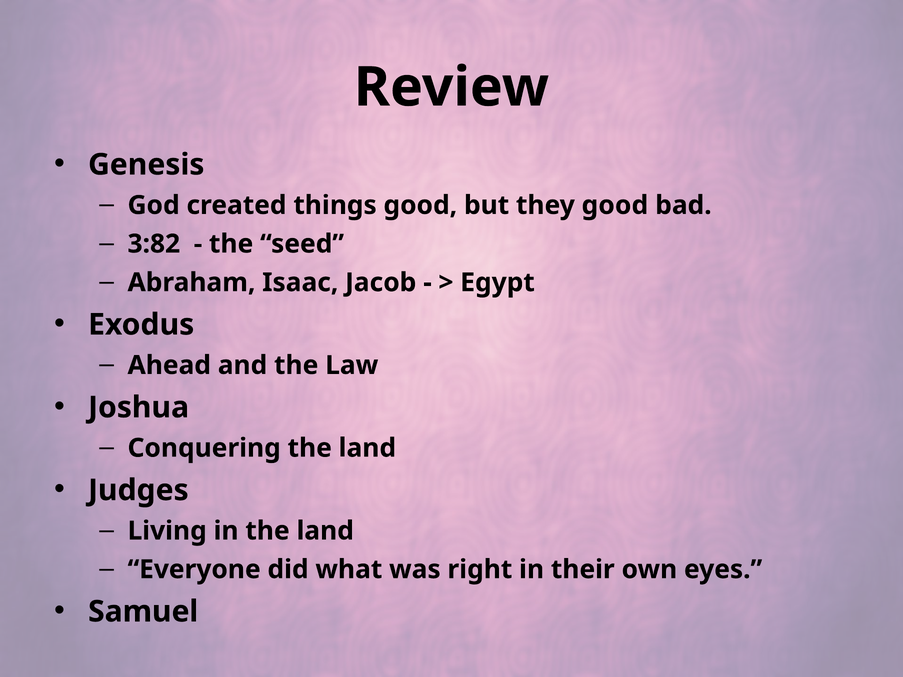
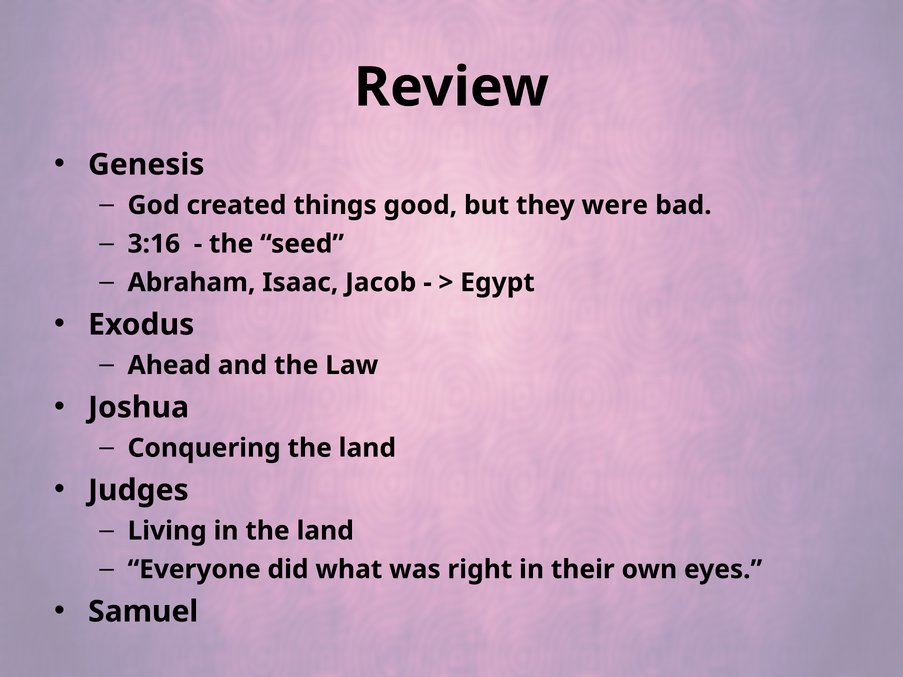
they good: good -> were
3:82: 3:82 -> 3:16
